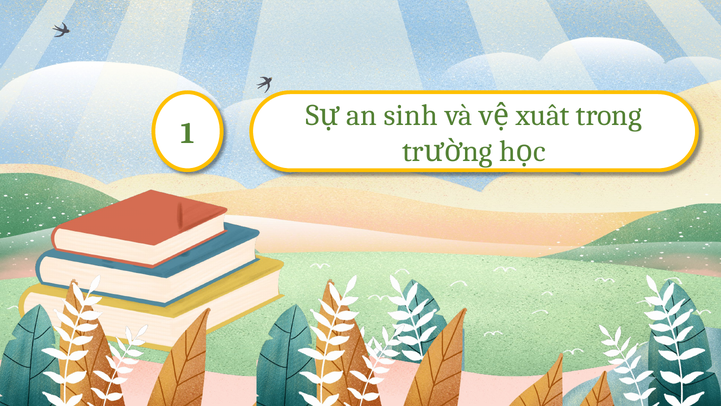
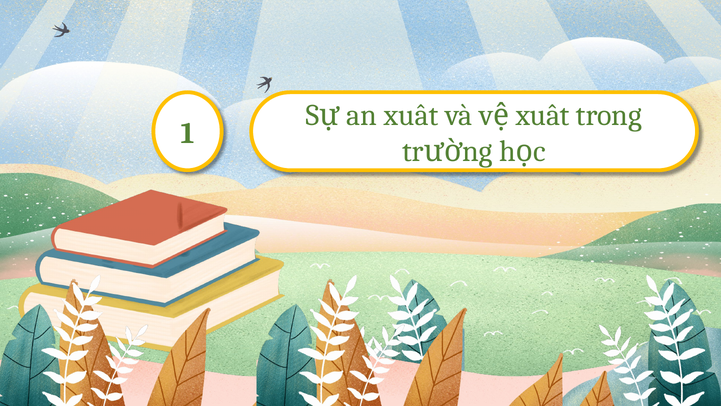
an sinh: sinh -> xuất
